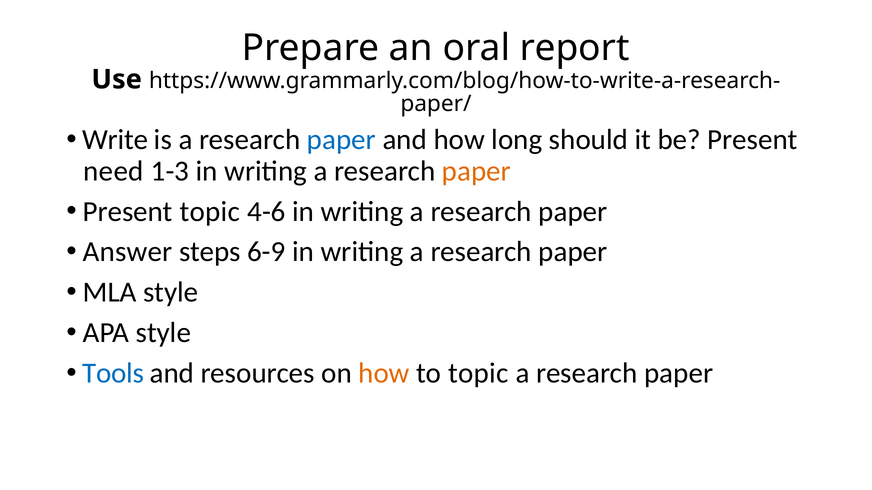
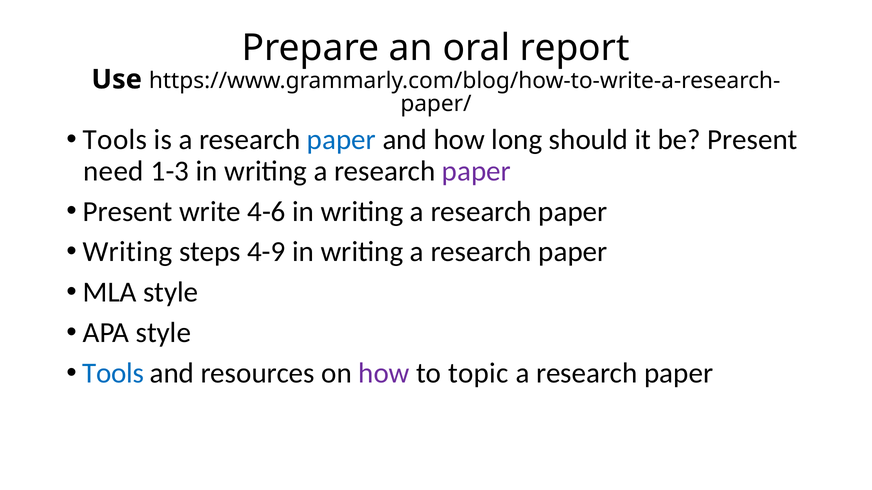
Write at (115, 140): Write -> Tools
paper at (476, 171) colour: orange -> purple
Present topic: topic -> write
Answer at (128, 252): Answer -> Writing
6-9: 6-9 -> 4-9
how at (384, 374) colour: orange -> purple
